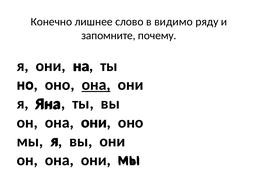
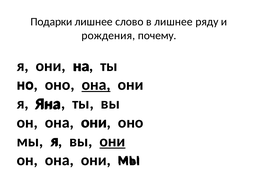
Конечно: Конечно -> Подарки
в видимо: видимо -> лишнее
запомните: запомните -> рождения
они at (112, 142) underline: none -> present
